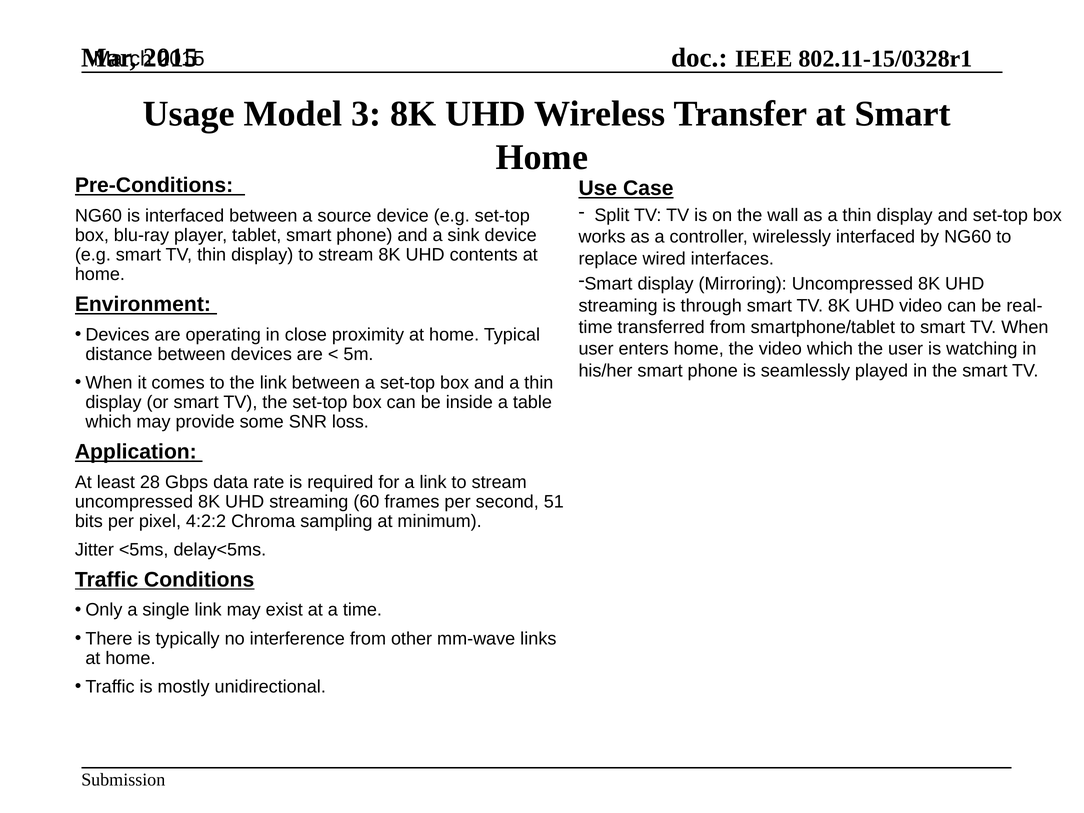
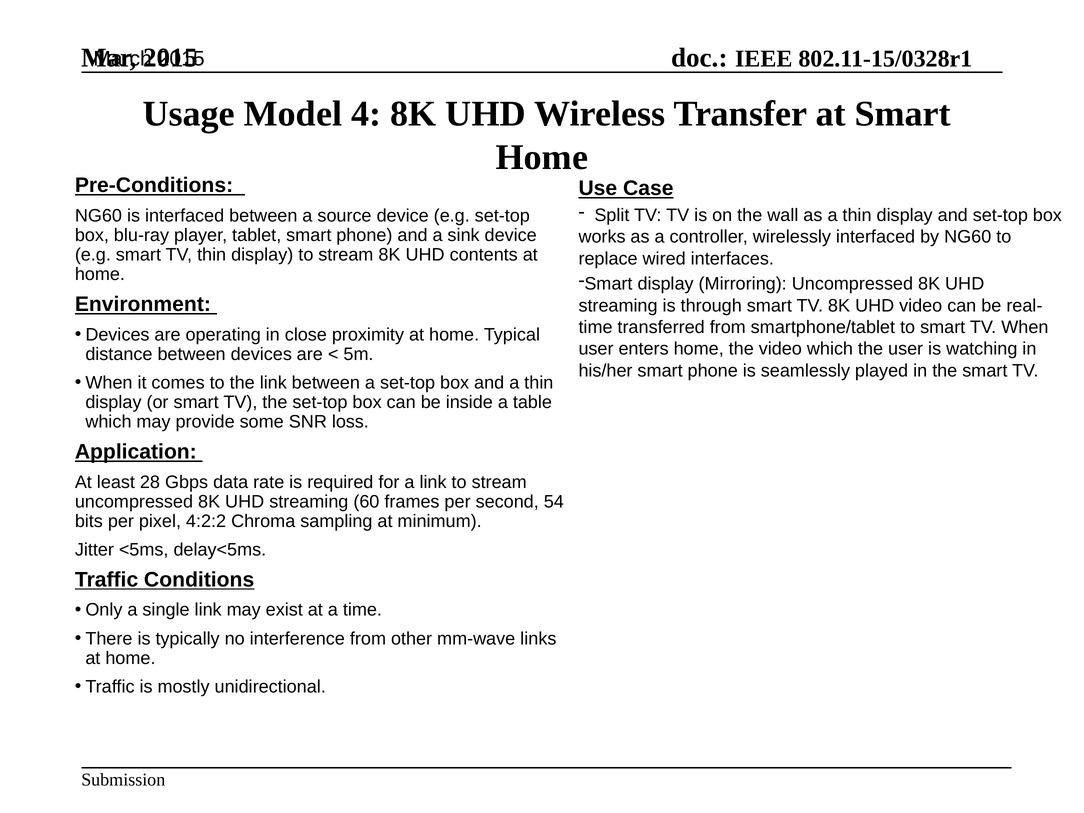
3: 3 -> 4
51: 51 -> 54
